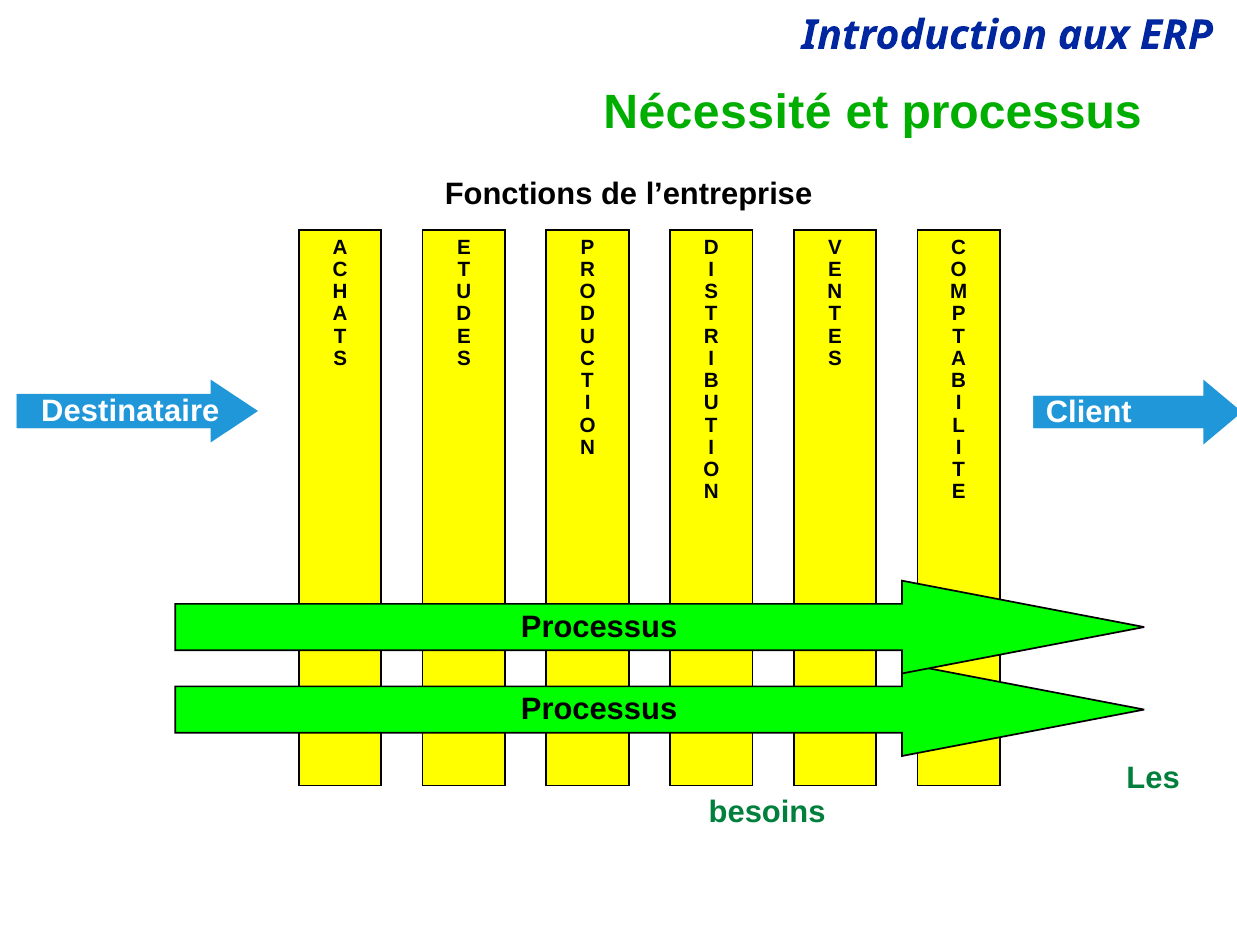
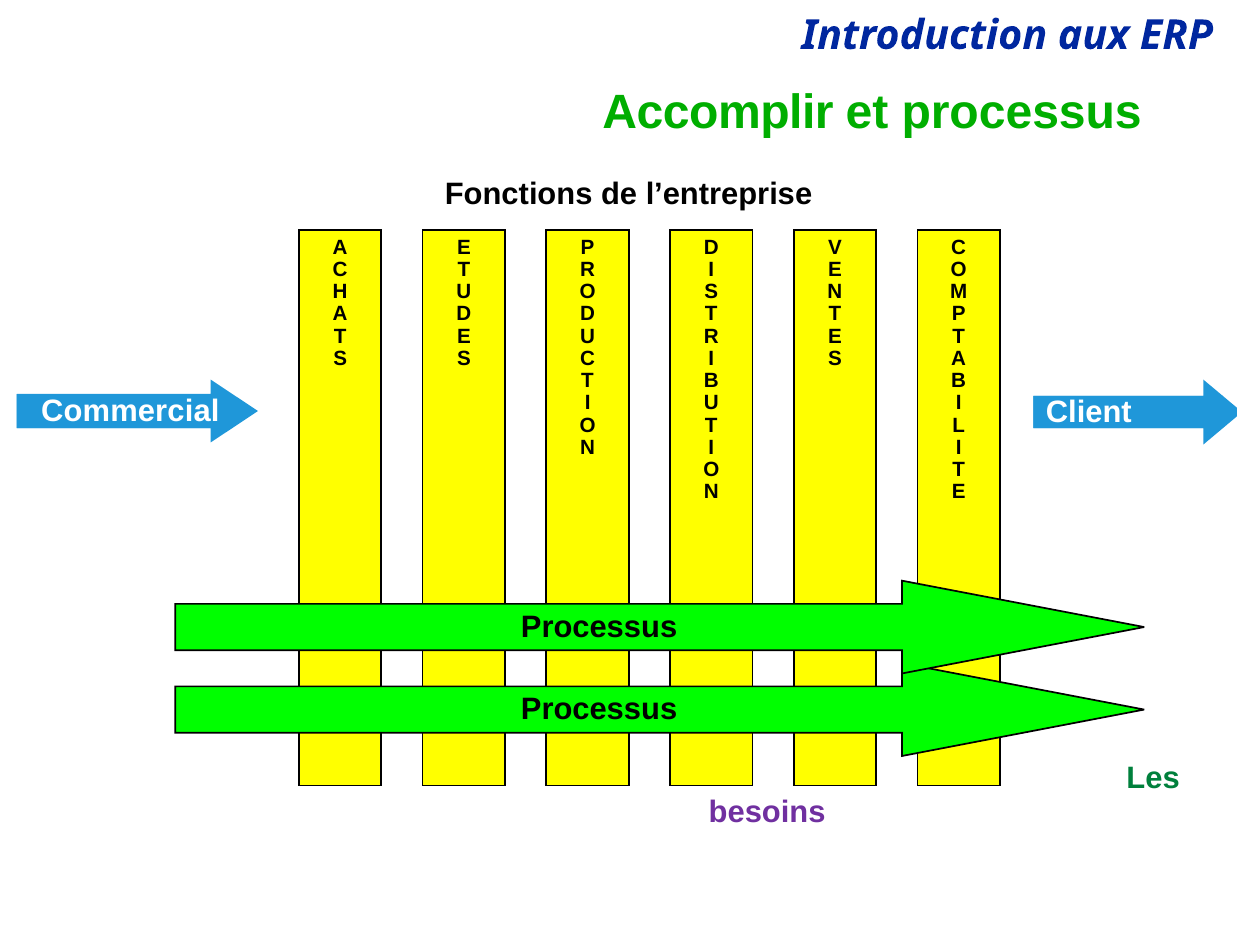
Nécessité: Nécessité -> Accomplir
Destinataire: Destinataire -> Commercial
besoins at (767, 812) colour: green -> purple
